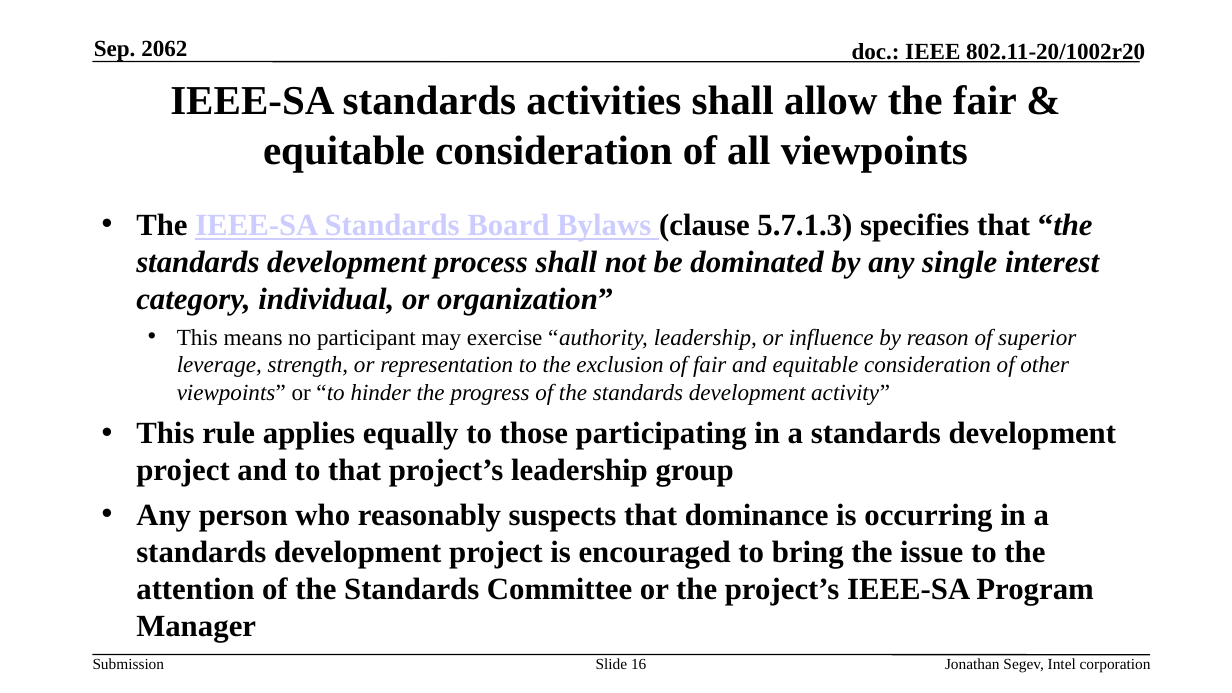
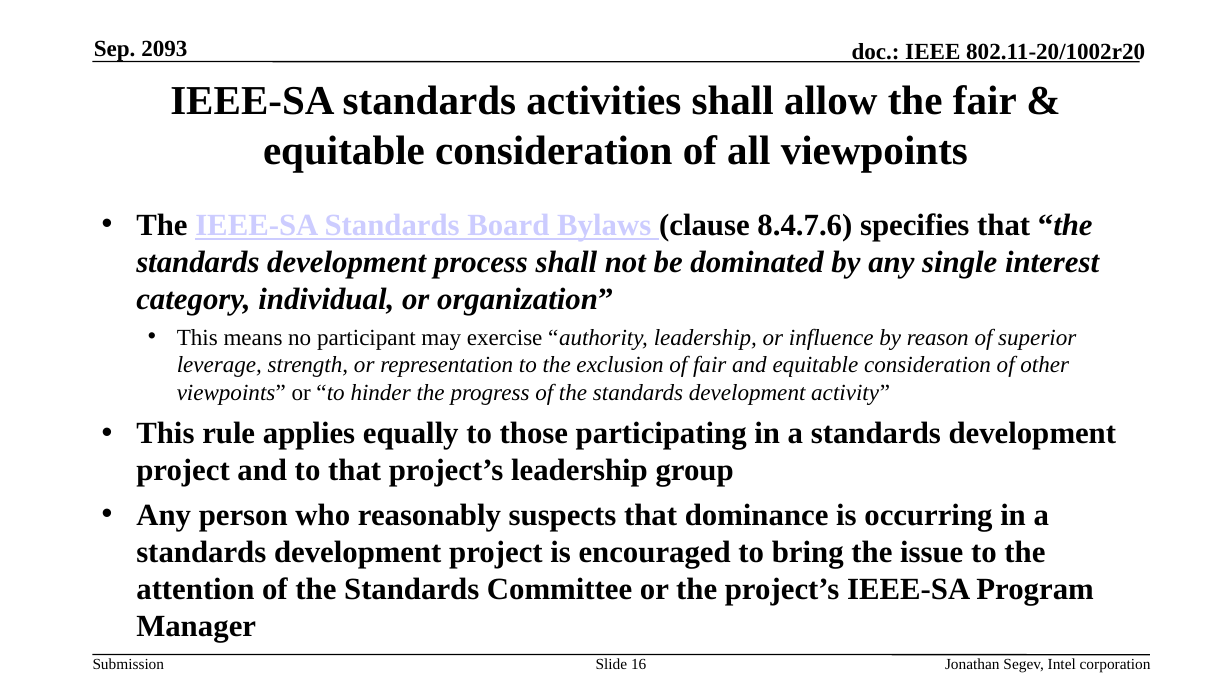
2062: 2062 -> 2093
5.7.1.3: 5.7.1.3 -> 8.4.7.6
